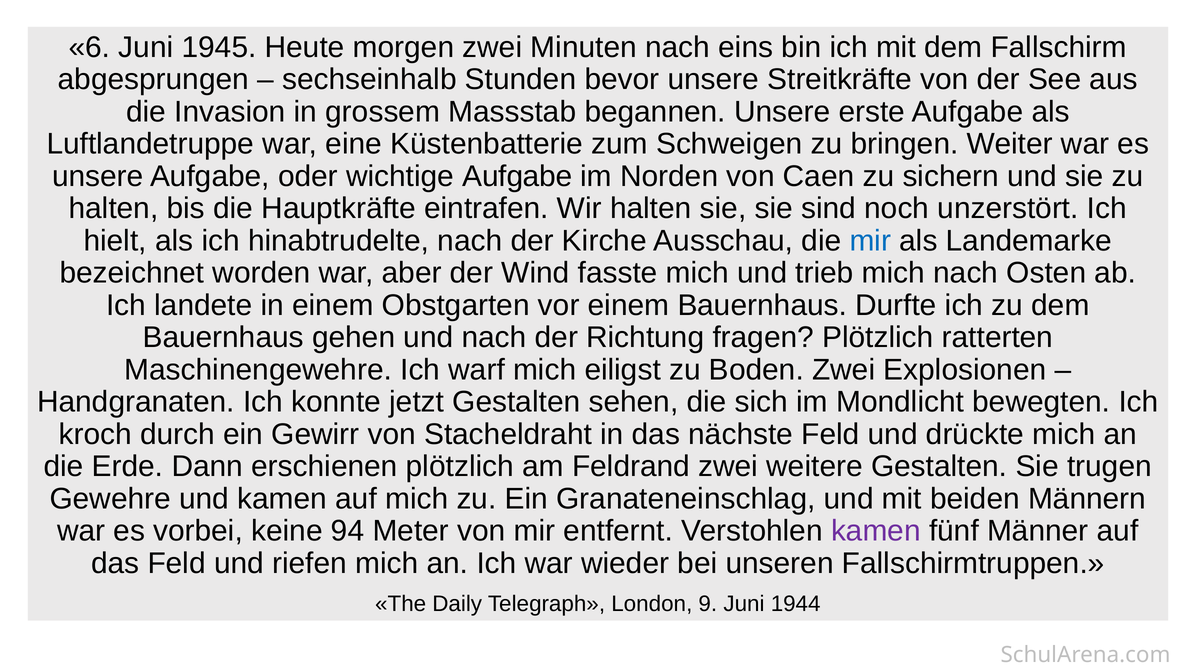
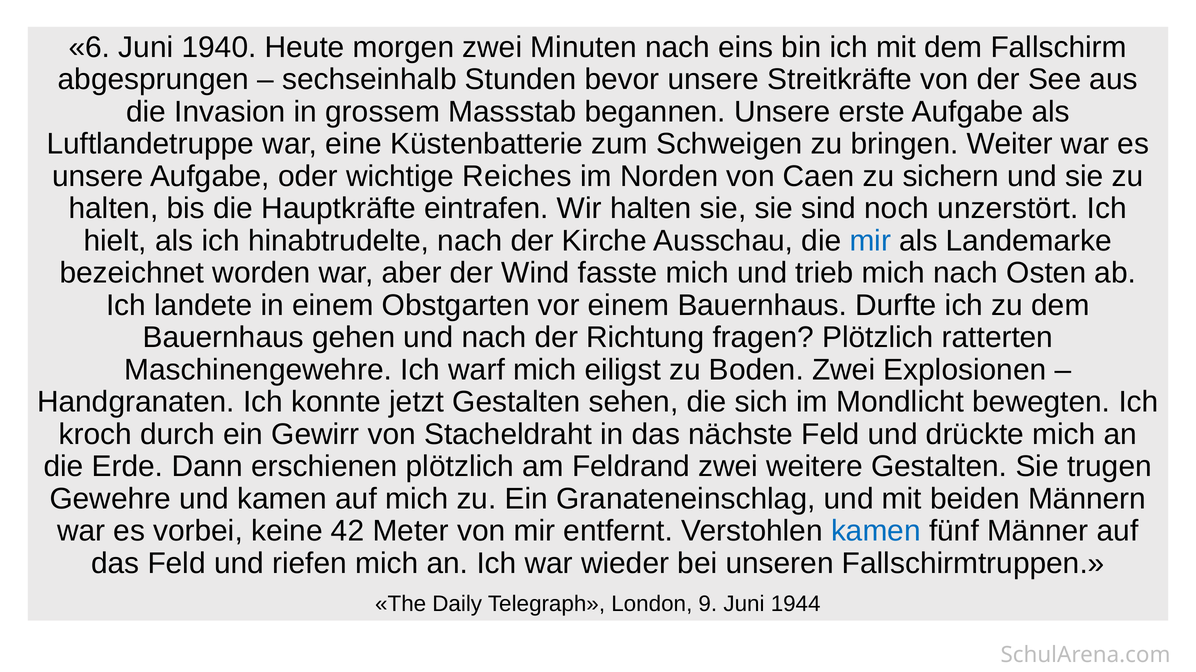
1945: 1945 -> 1940
wichtige Aufgabe: Aufgabe -> Reiches
94: 94 -> 42
kamen at (876, 532) colour: purple -> blue
